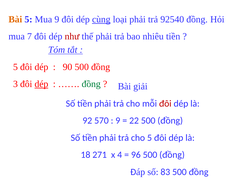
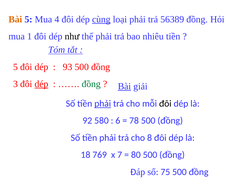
Mua 9: 9 -> 4
92540: 92540 -> 56389
7: 7 -> 1
như colour: red -> black
90: 90 -> 93
Bài at (124, 86) underline: none -> present
phải at (103, 104) underline: none -> present
đôi at (165, 104) colour: red -> black
570: 570 -> 580
9 at (118, 121): 9 -> 6
22: 22 -> 78
cho 5: 5 -> 8
271: 271 -> 769
4: 4 -> 7
96: 96 -> 80
83: 83 -> 75
